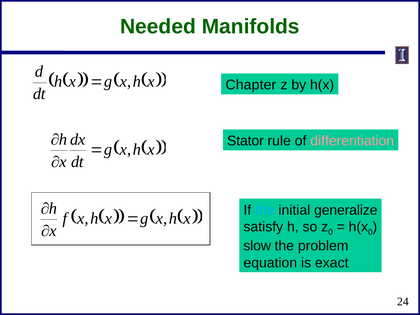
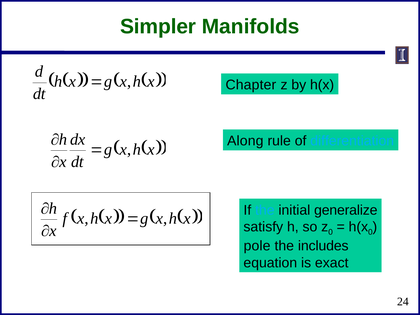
Needed: Needed -> Simpler
Stator: Stator -> Along
differentiation colour: pink -> light blue
slow: slow -> pole
problem: problem -> includes
